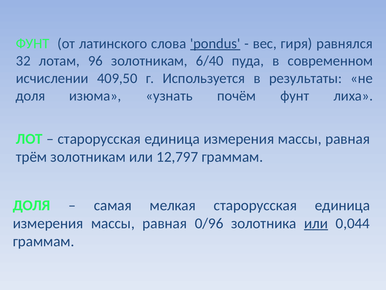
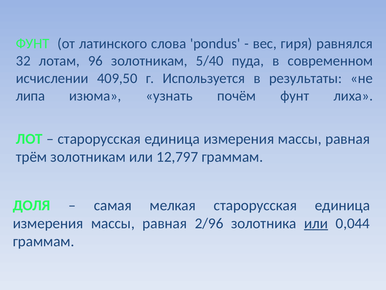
pondus underline: present -> none
6/40: 6/40 -> 5/40
доля at (30, 96): доля -> липа
0/96: 0/96 -> 2/96
